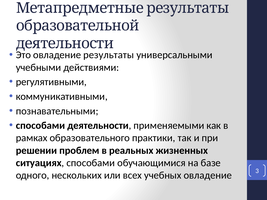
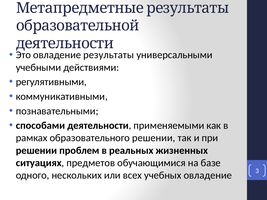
образовательного практики: практики -> решении
ситуациях способами: способами -> предметов
